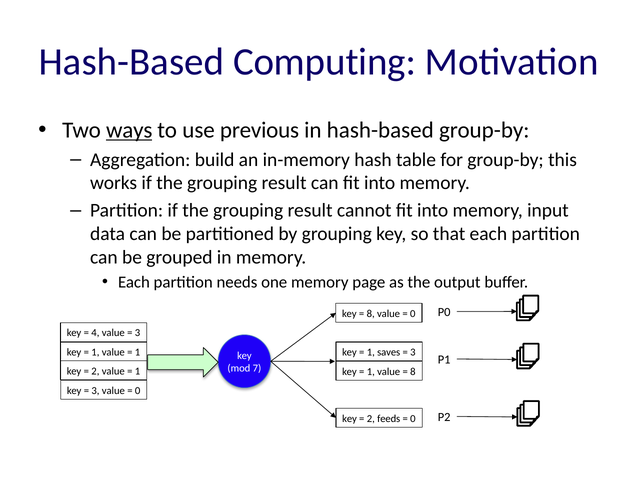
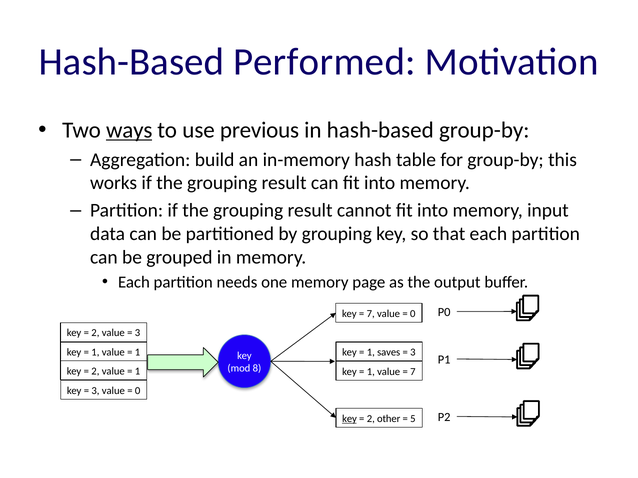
Computing: Computing -> Performed
8 at (371, 314): 8 -> 7
4 at (95, 333): 4 -> 2
7: 7 -> 8
8 at (413, 372): 8 -> 7
key at (350, 419) underline: none -> present
feeds: feeds -> other
0 at (413, 419): 0 -> 5
